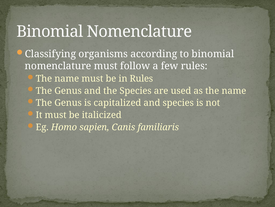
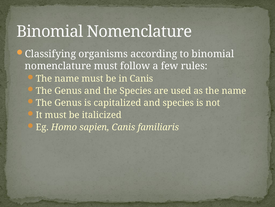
in Rules: Rules -> Canis
